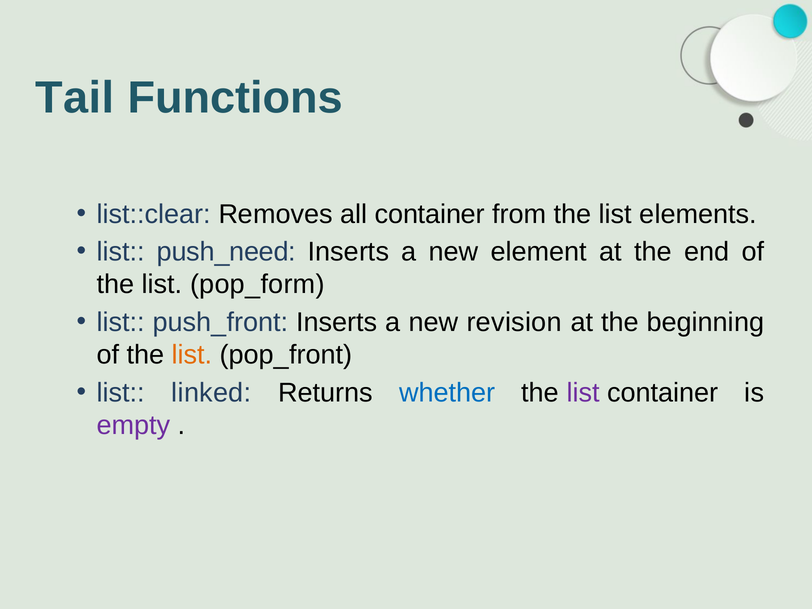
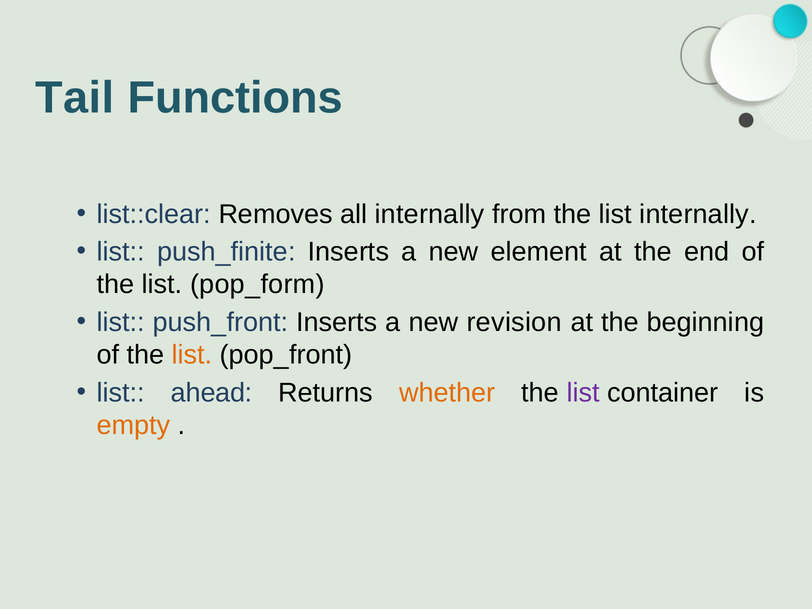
all container: container -> internally
list elements: elements -> internally
push_need: push_need -> push_finite
linked: linked -> ahead
whether colour: blue -> orange
empty colour: purple -> orange
